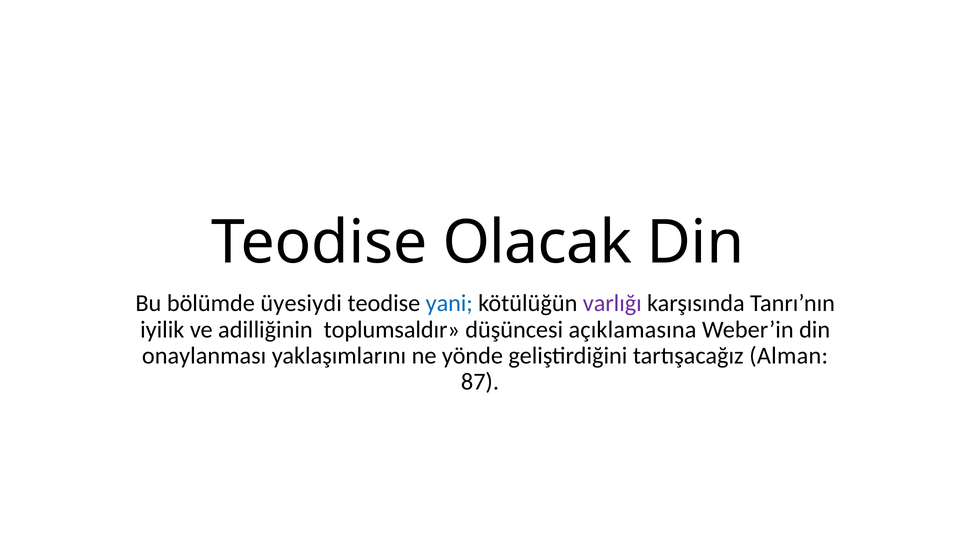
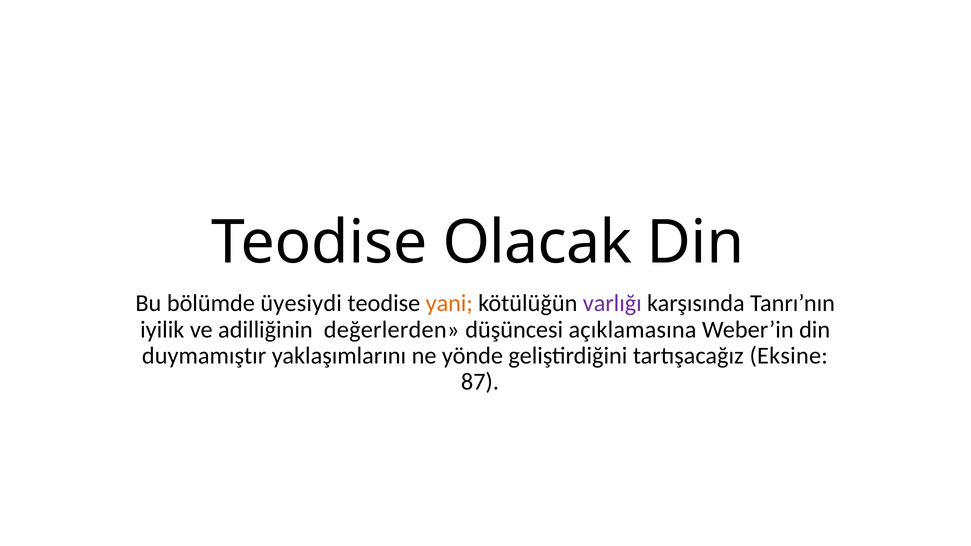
yani colour: blue -> orange
toplumsaldır: toplumsaldır -> değerlerden
onaylanması: onaylanması -> duymamıştır
Alman: Alman -> Eksine
